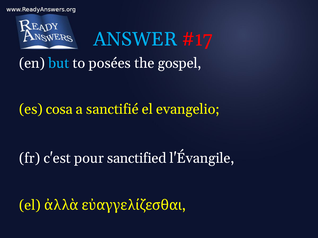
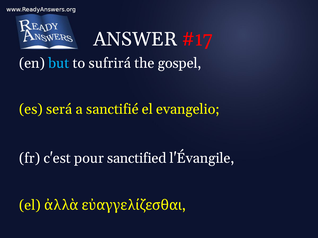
ANSWER colour: light blue -> white
posées: posées -> sufrirá
cosa: cosa -> será
